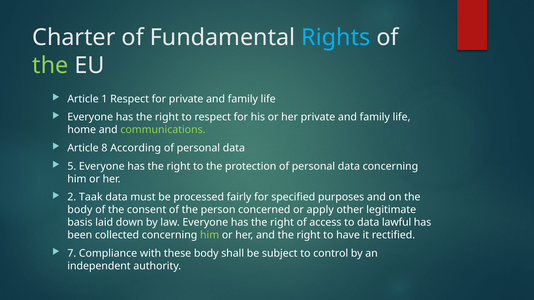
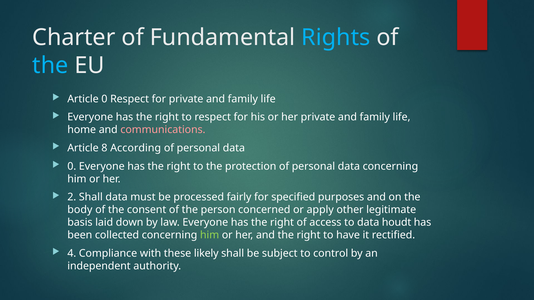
the at (50, 66) colour: light green -> light blue
Article 1: 1 -> 0
communications colour: light green -> pink
5 at (72, 166): 5 -> 0
2 Taak: Taak -> Shall
lawful: lawful -> houdt
7: 7 -> 4
these body: body -> likely
